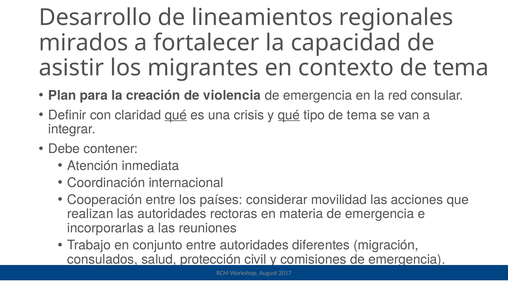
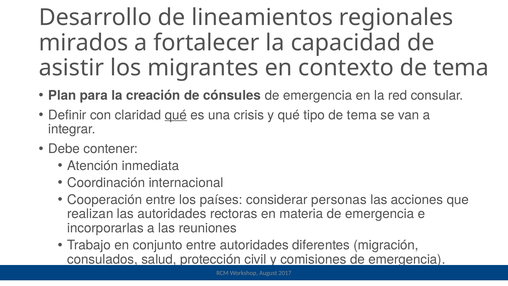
violencia: violencia -> cónsules
qué at (289, 115) underline: present -> none
movilidad: movilidad -> personas
